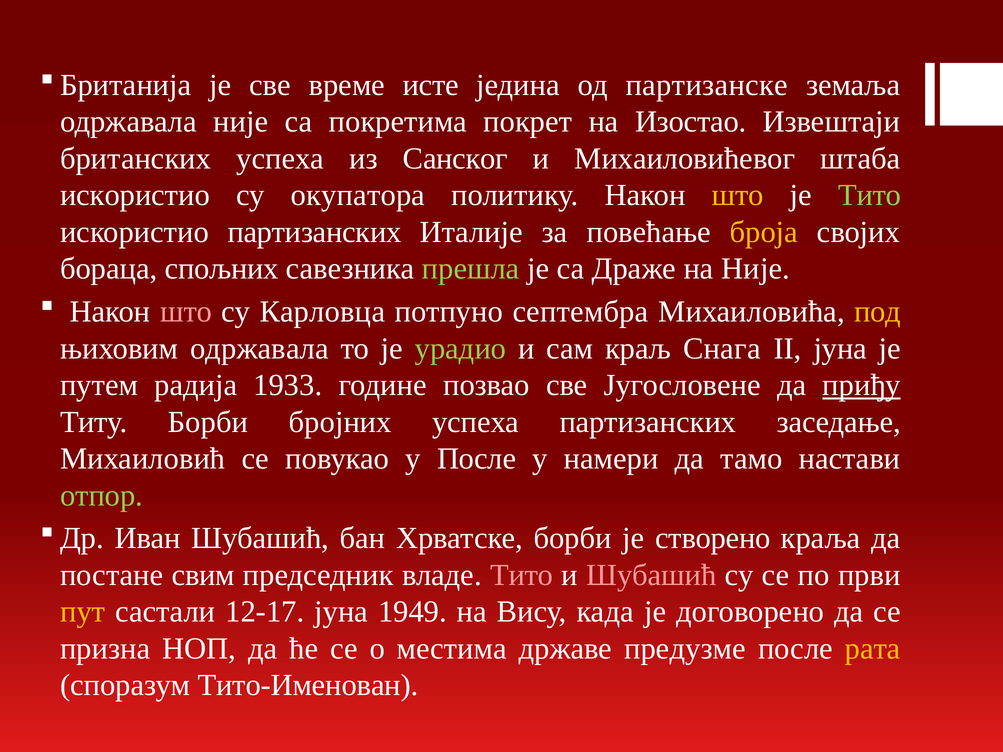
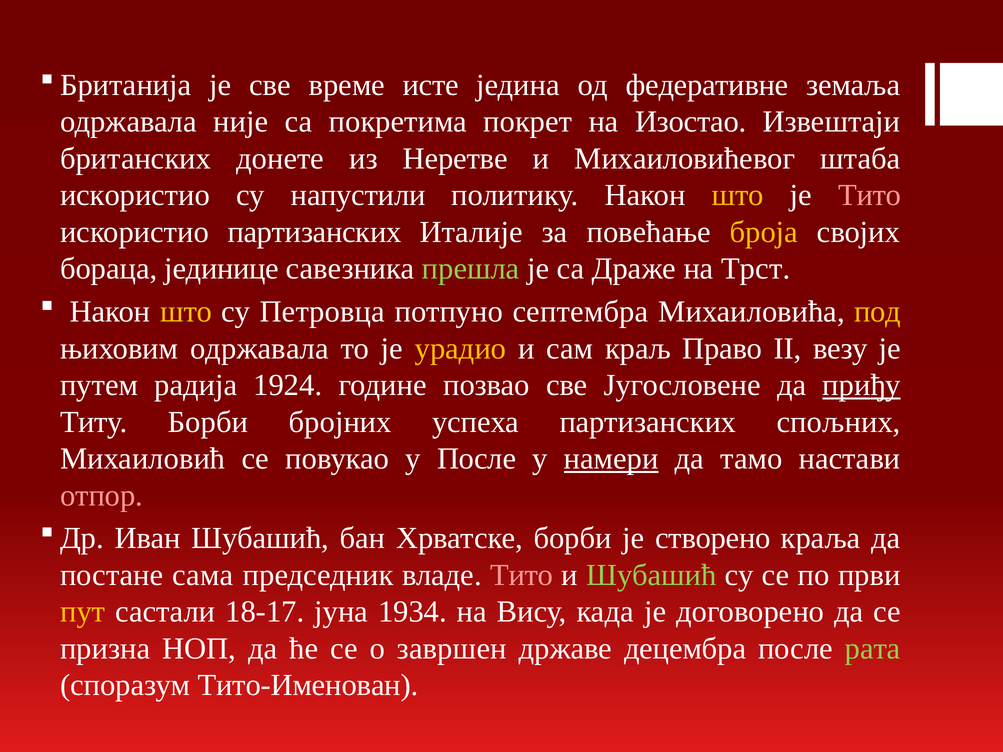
партизанске: партизанске -> федеративне
британских успеха: успеха -> донете
Санског: Санског -> Неретве
окупатора: окупатора -> напустили
Тито at (870, 195) colour: light green -> pink
спољних: спољних -> јединице
на Није: Није -> Трст
што at (186, 312) colour: pink -> yellow
Карловца: Карловца -> Петровца
урадио colour: light green -> yellow
Снага: Снага -> Право
II јуна: јуна -> везу
1933: 1933 -> 1924
заседање: заседање -> спољних
намери underline: none -> present
отпор colour: light green -> pink
свим: свим -> сама
Шубашић at (651, 575) colour: pink -> light green
12-17: 12-17 -> 18-17
1949: 1949 -> 1934
местима: местима -> завршен
предузме: предузме -> децембра
рата colour: yellow -> light green
